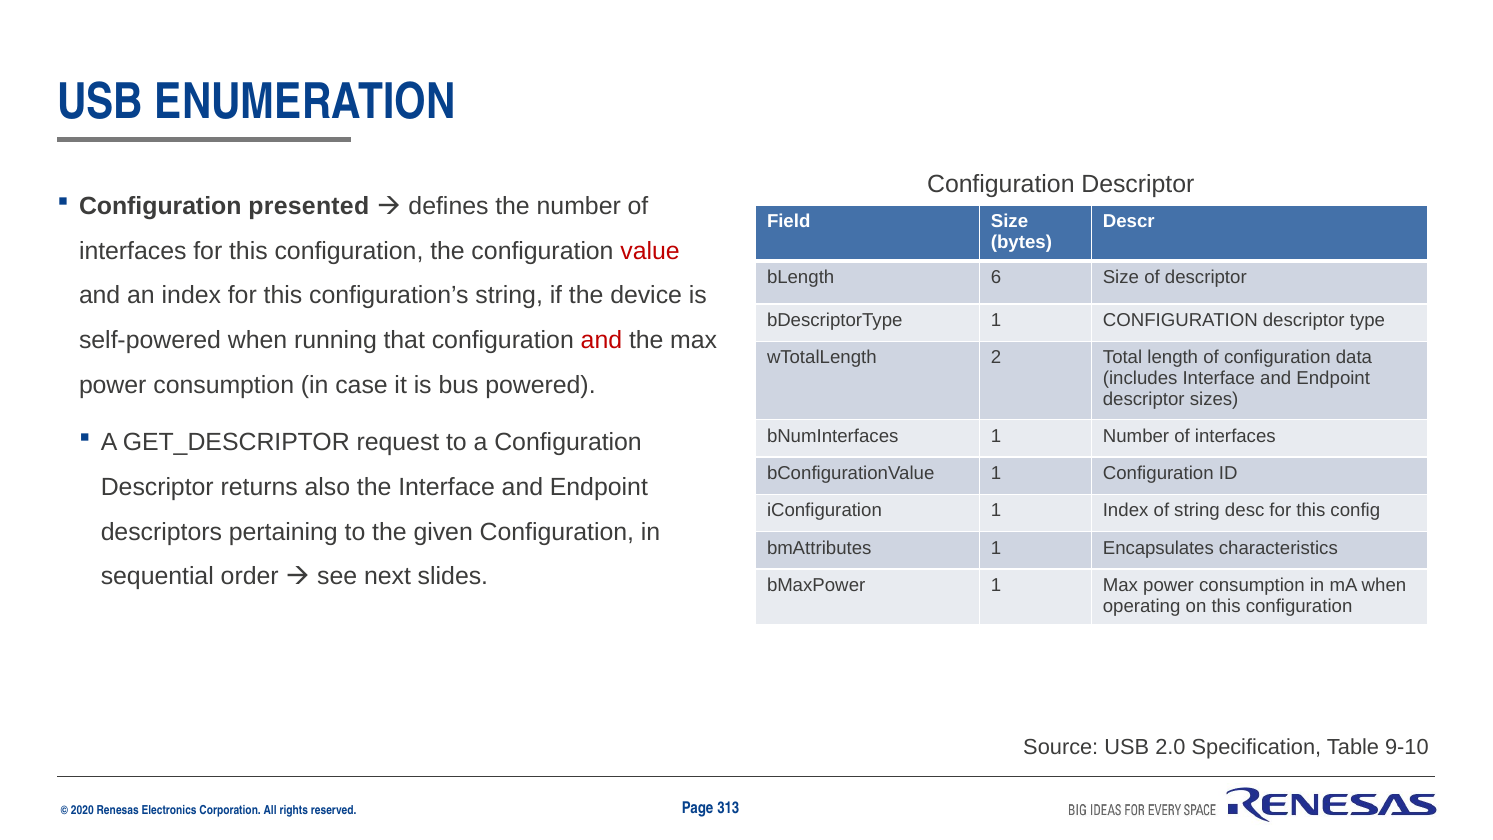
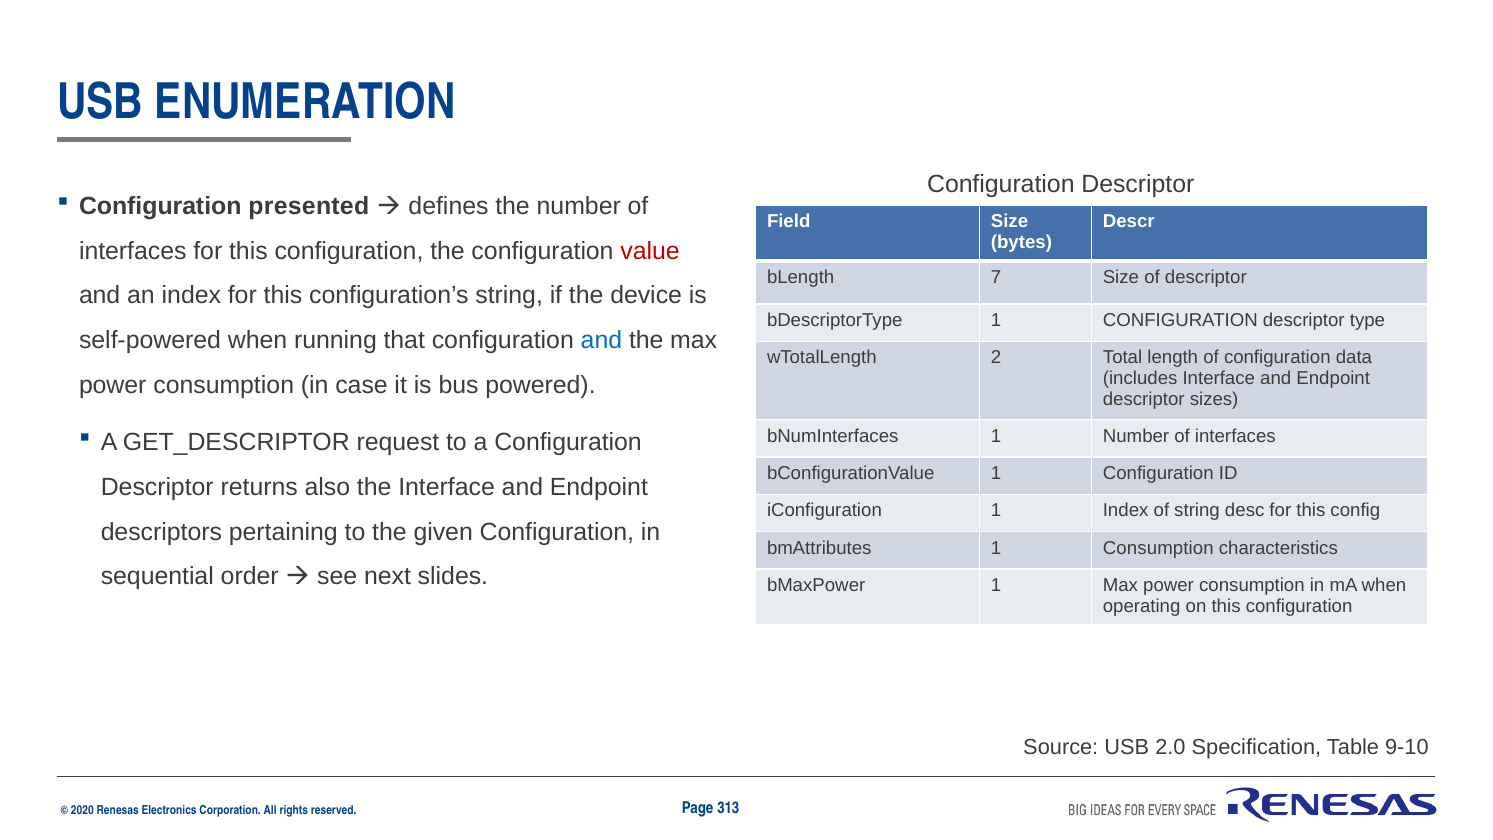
6: 6 -> 7
and at (601, 340) colour: red -> blue
1 Encapsulates: Encapsulates -> Consumption
